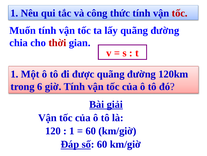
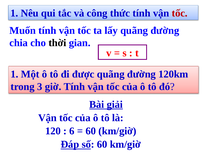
thời colour: red -> black
6: 6 -> 3
1 at (72, 130): 1 -> 6
